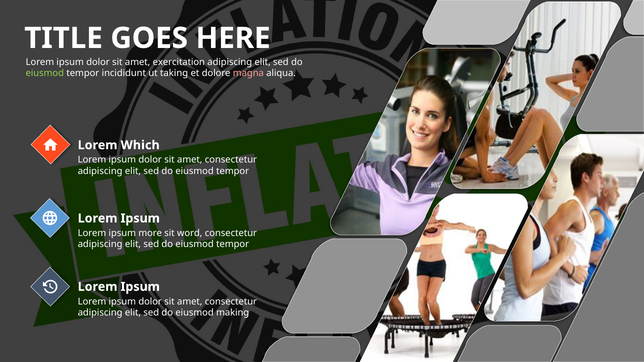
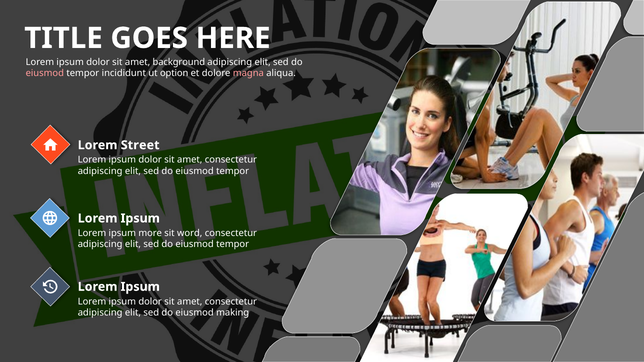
exercitation: exercitation -> background
eiusmod at (45, 73) colour: light green -> pink
taking: taking -> option
Which: Which -> Street
